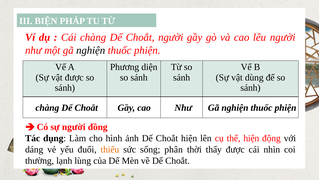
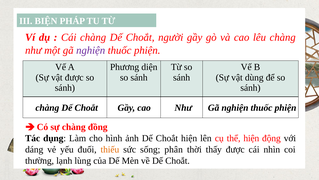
lêu người: người -> chàng
nghiện at (91, 50) colour: black -> purple
sự người: người -> chàng
